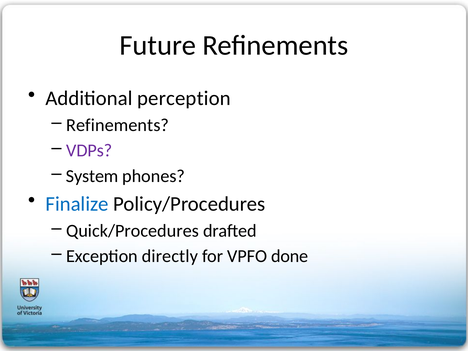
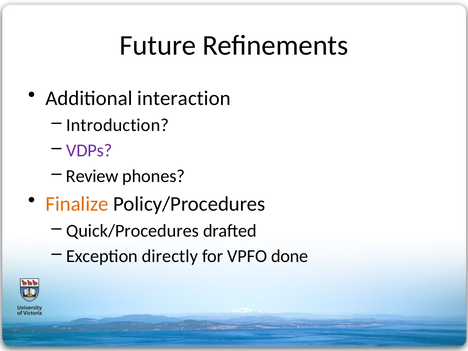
perception: perception -> interaction
Refinements at (118, 125): Refinements -> Introduction
System: System -> Review
Finalize colour: blue -> orange
